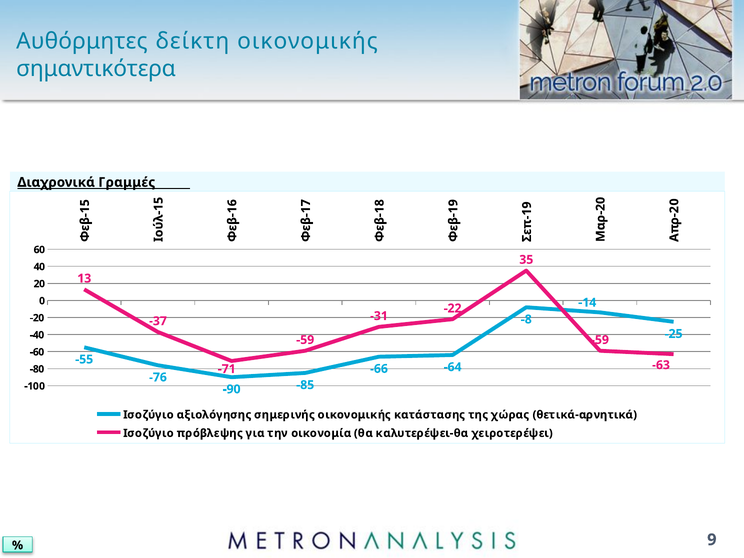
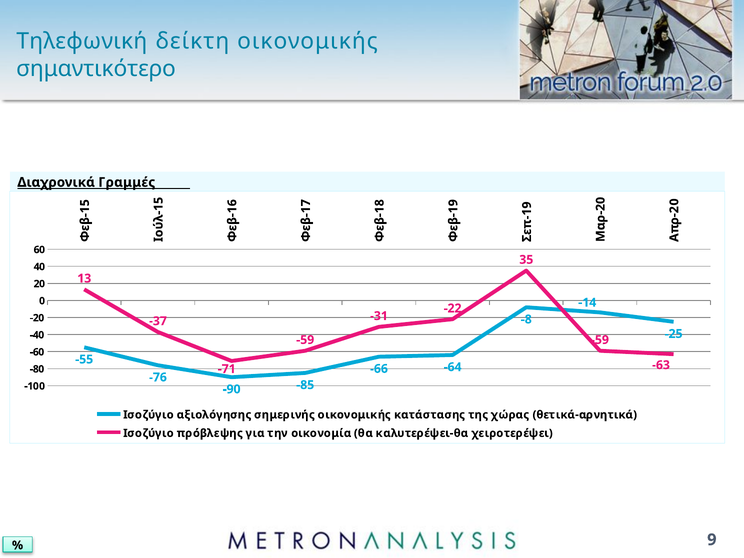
Αυθόρμητες: Αυθόρμητες -> Τηλεφωνική
σημαντικότερα: σημαντικότερα -> σημαντικότερο
